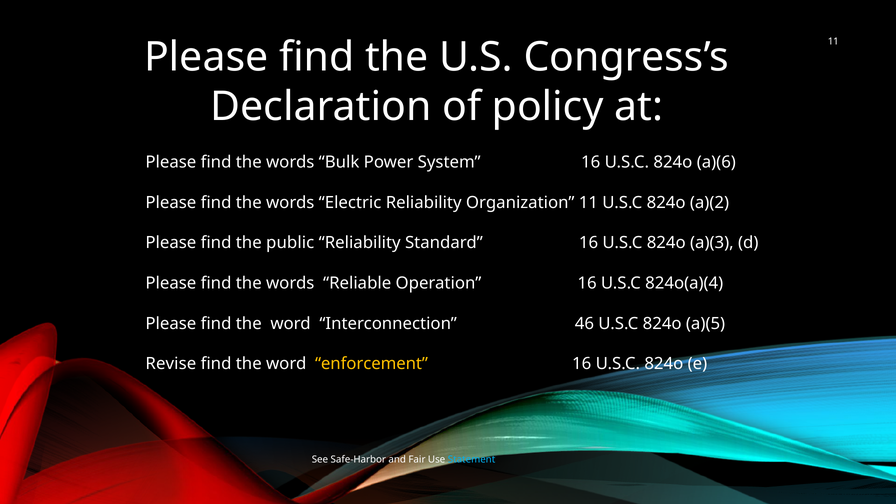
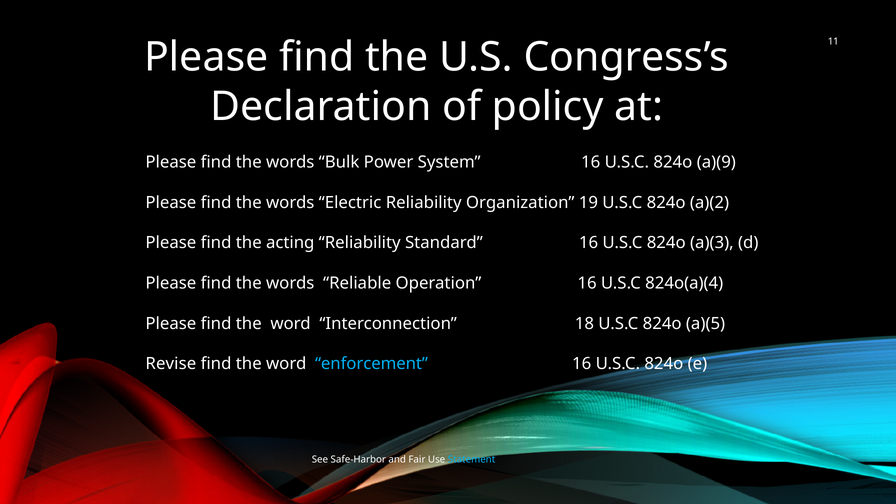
a)(6: a)(6 -> a)(9
Organization 11: 11 -> 19
public: public -> acting
46: 46 -> 18
enforcement colour: yellow -> light blue
